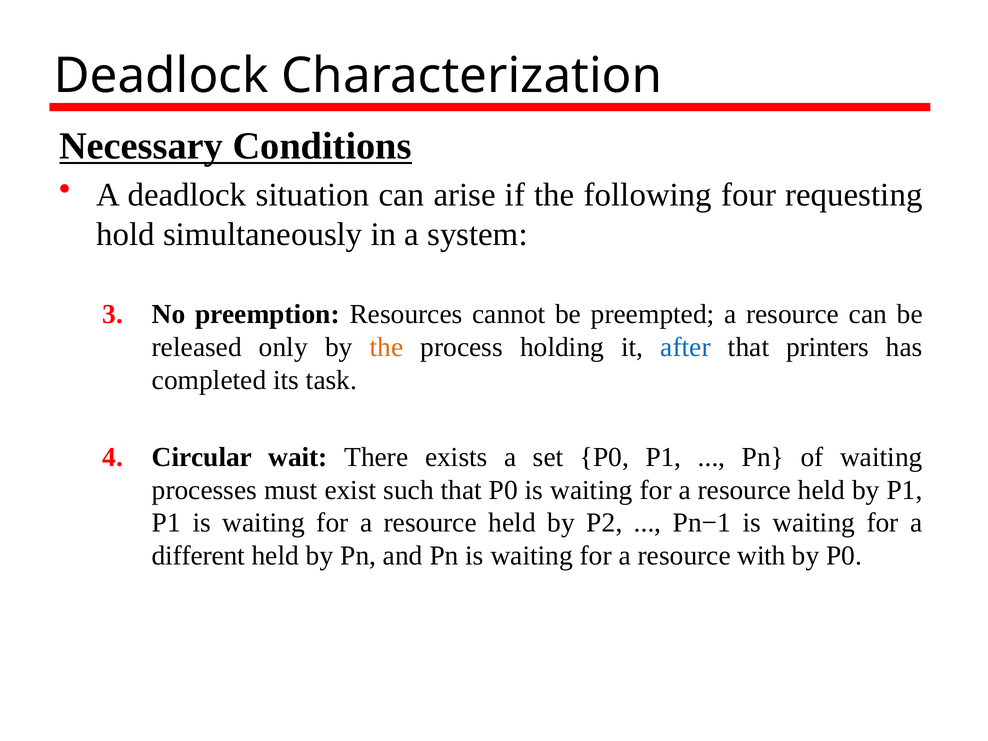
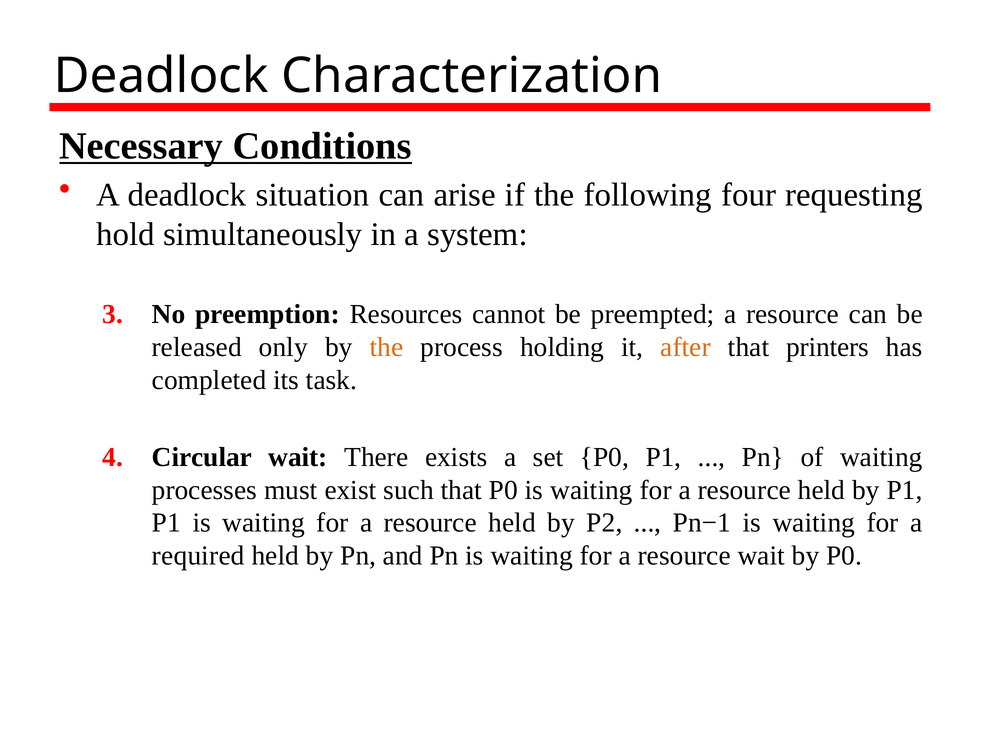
after colour: blue -> orange
different: different -> required
resource with: with -> wait
